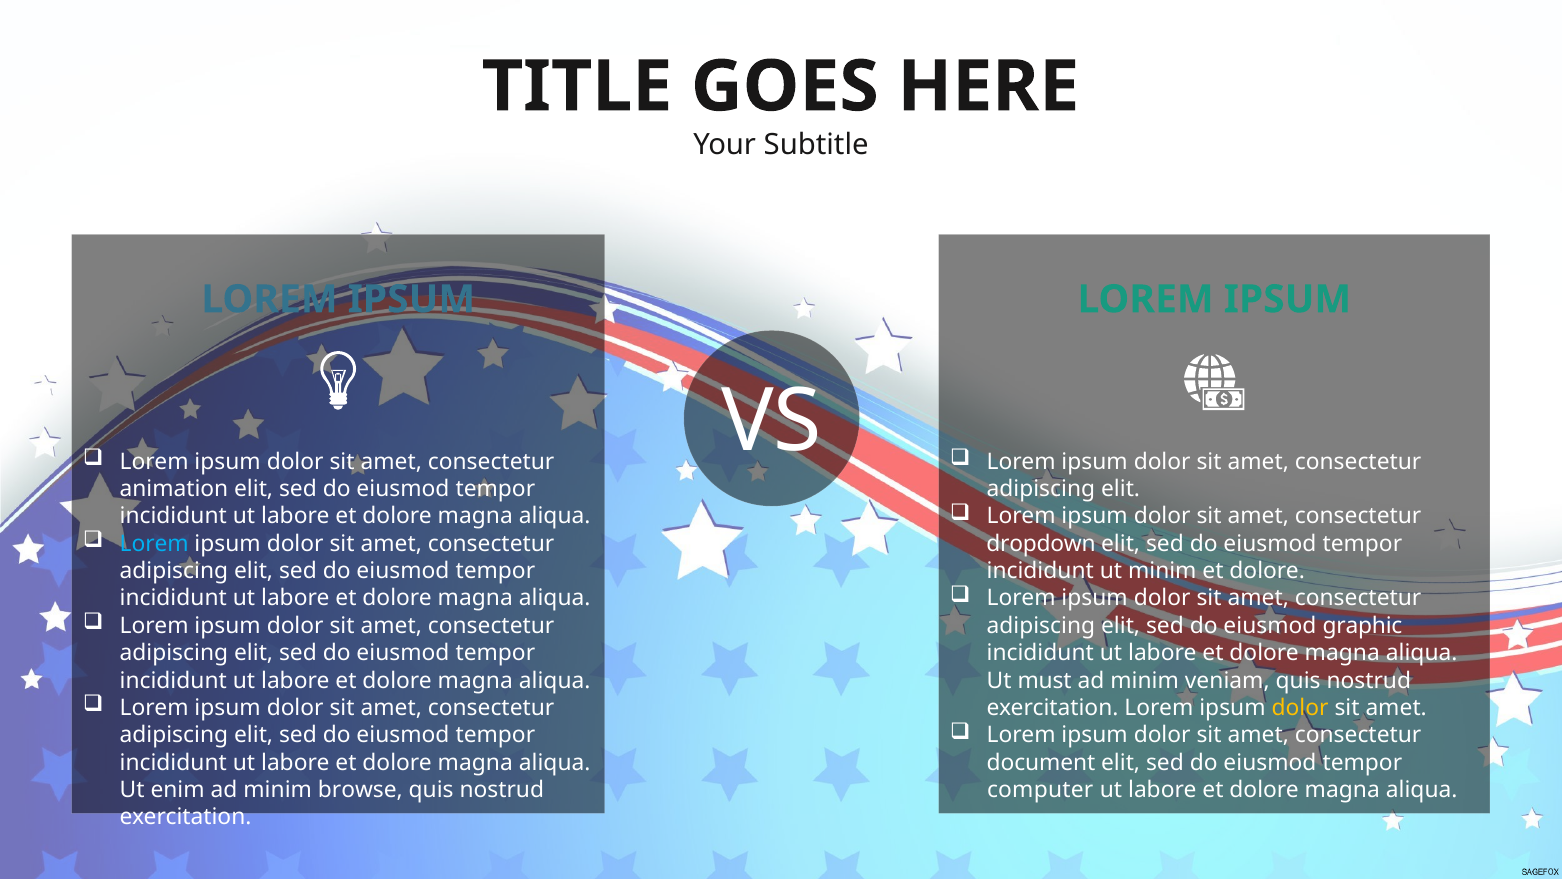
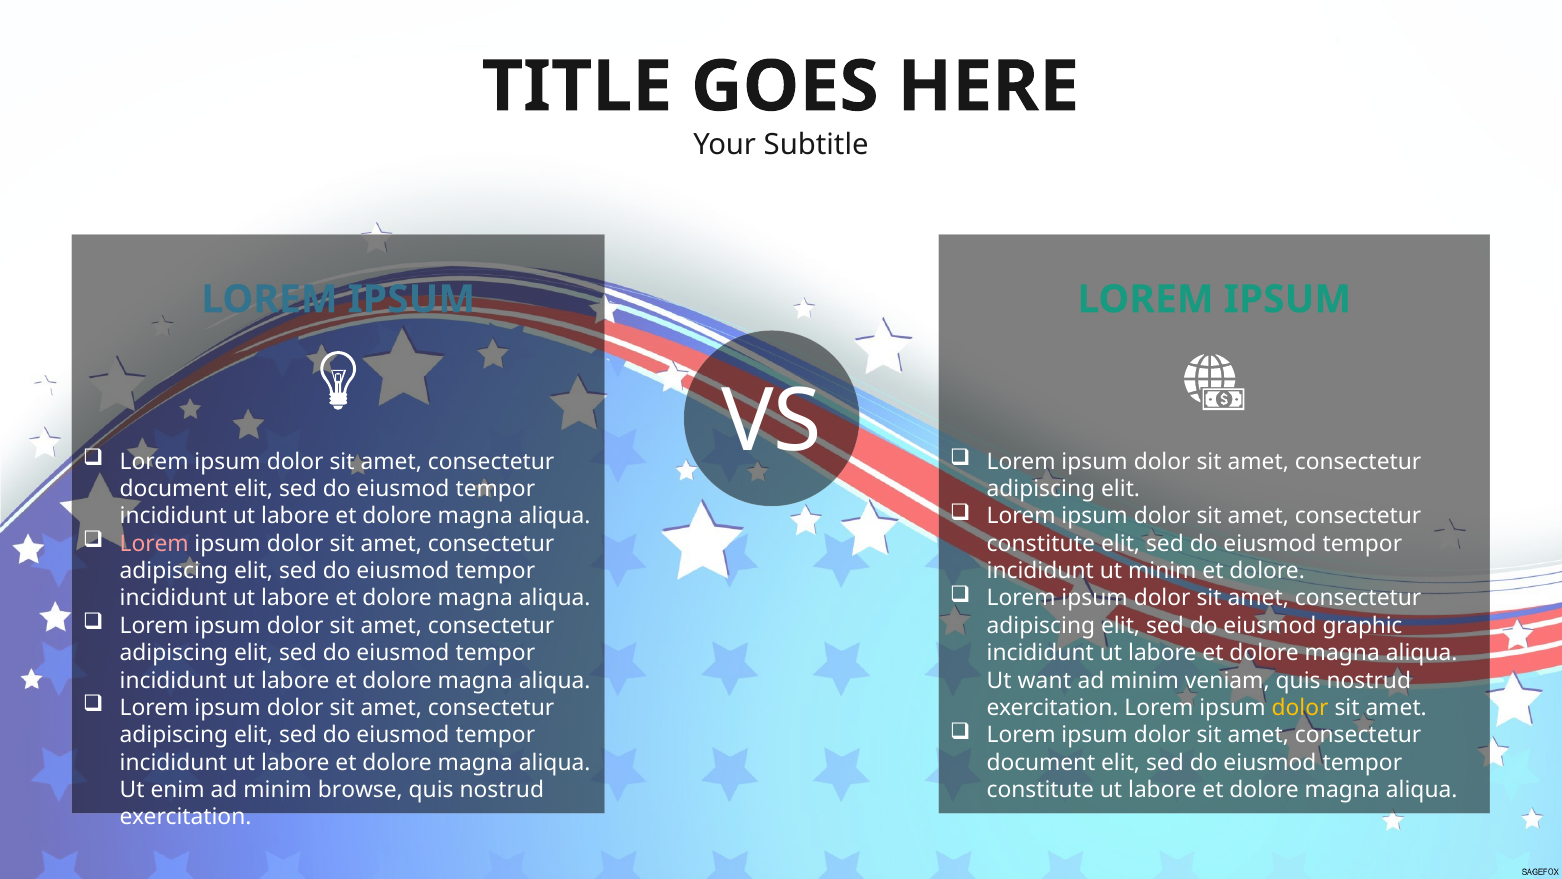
animation at (174, 489): animation -> document
Lorem at (154, 543) colour: light blue -> pink
dropdown at (1041, 543): dropdown -> constitute
must: must -> want
computer at (1040, 790): computer -> constitute
